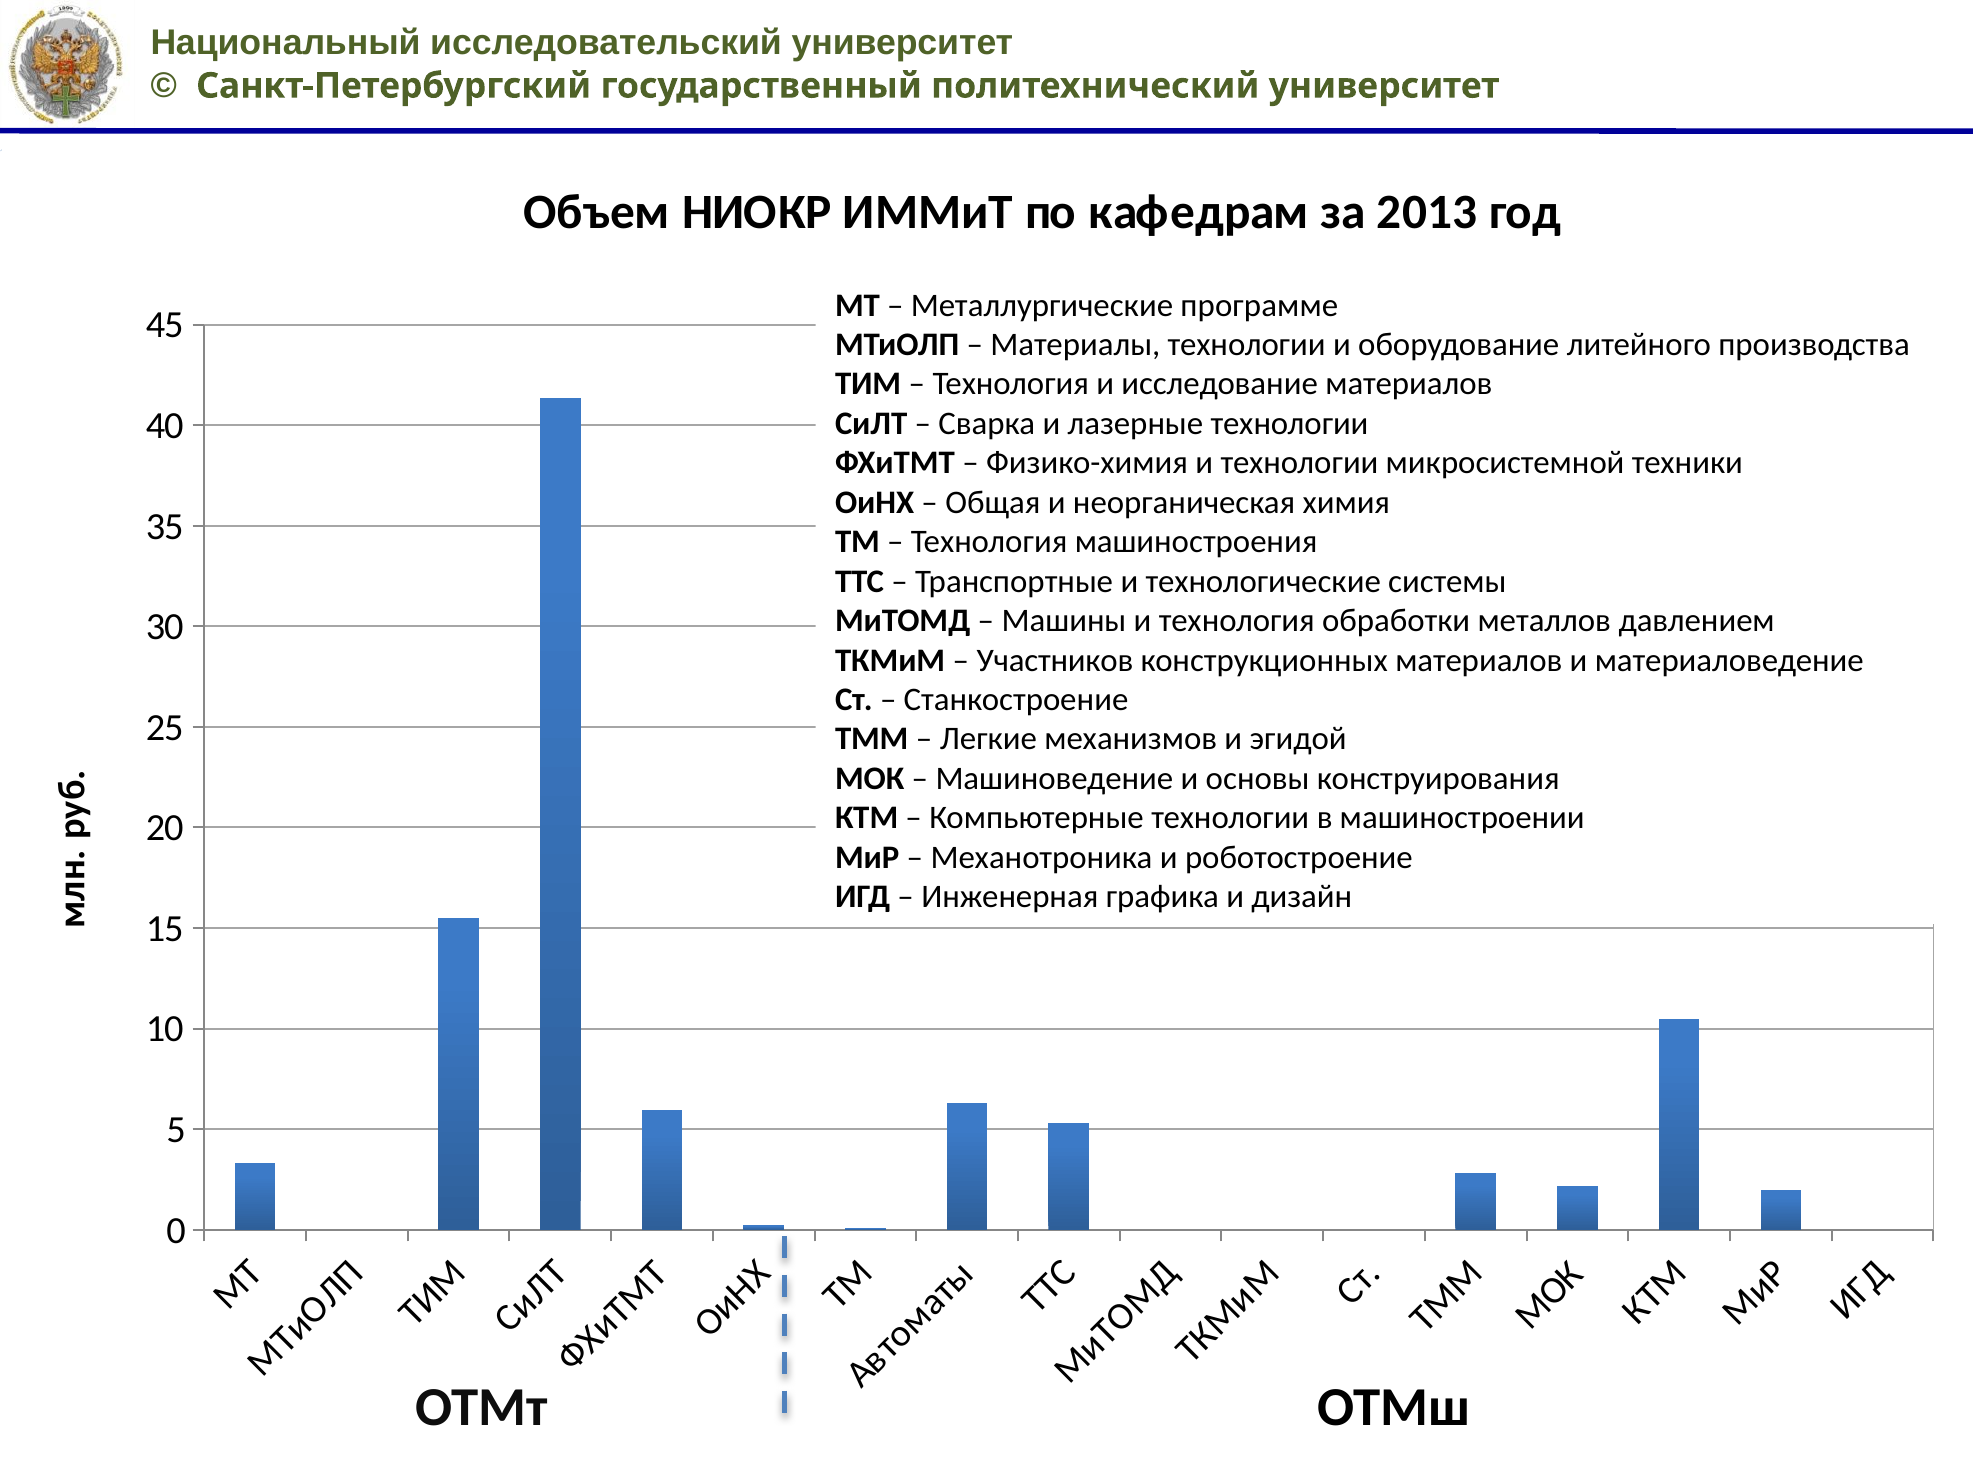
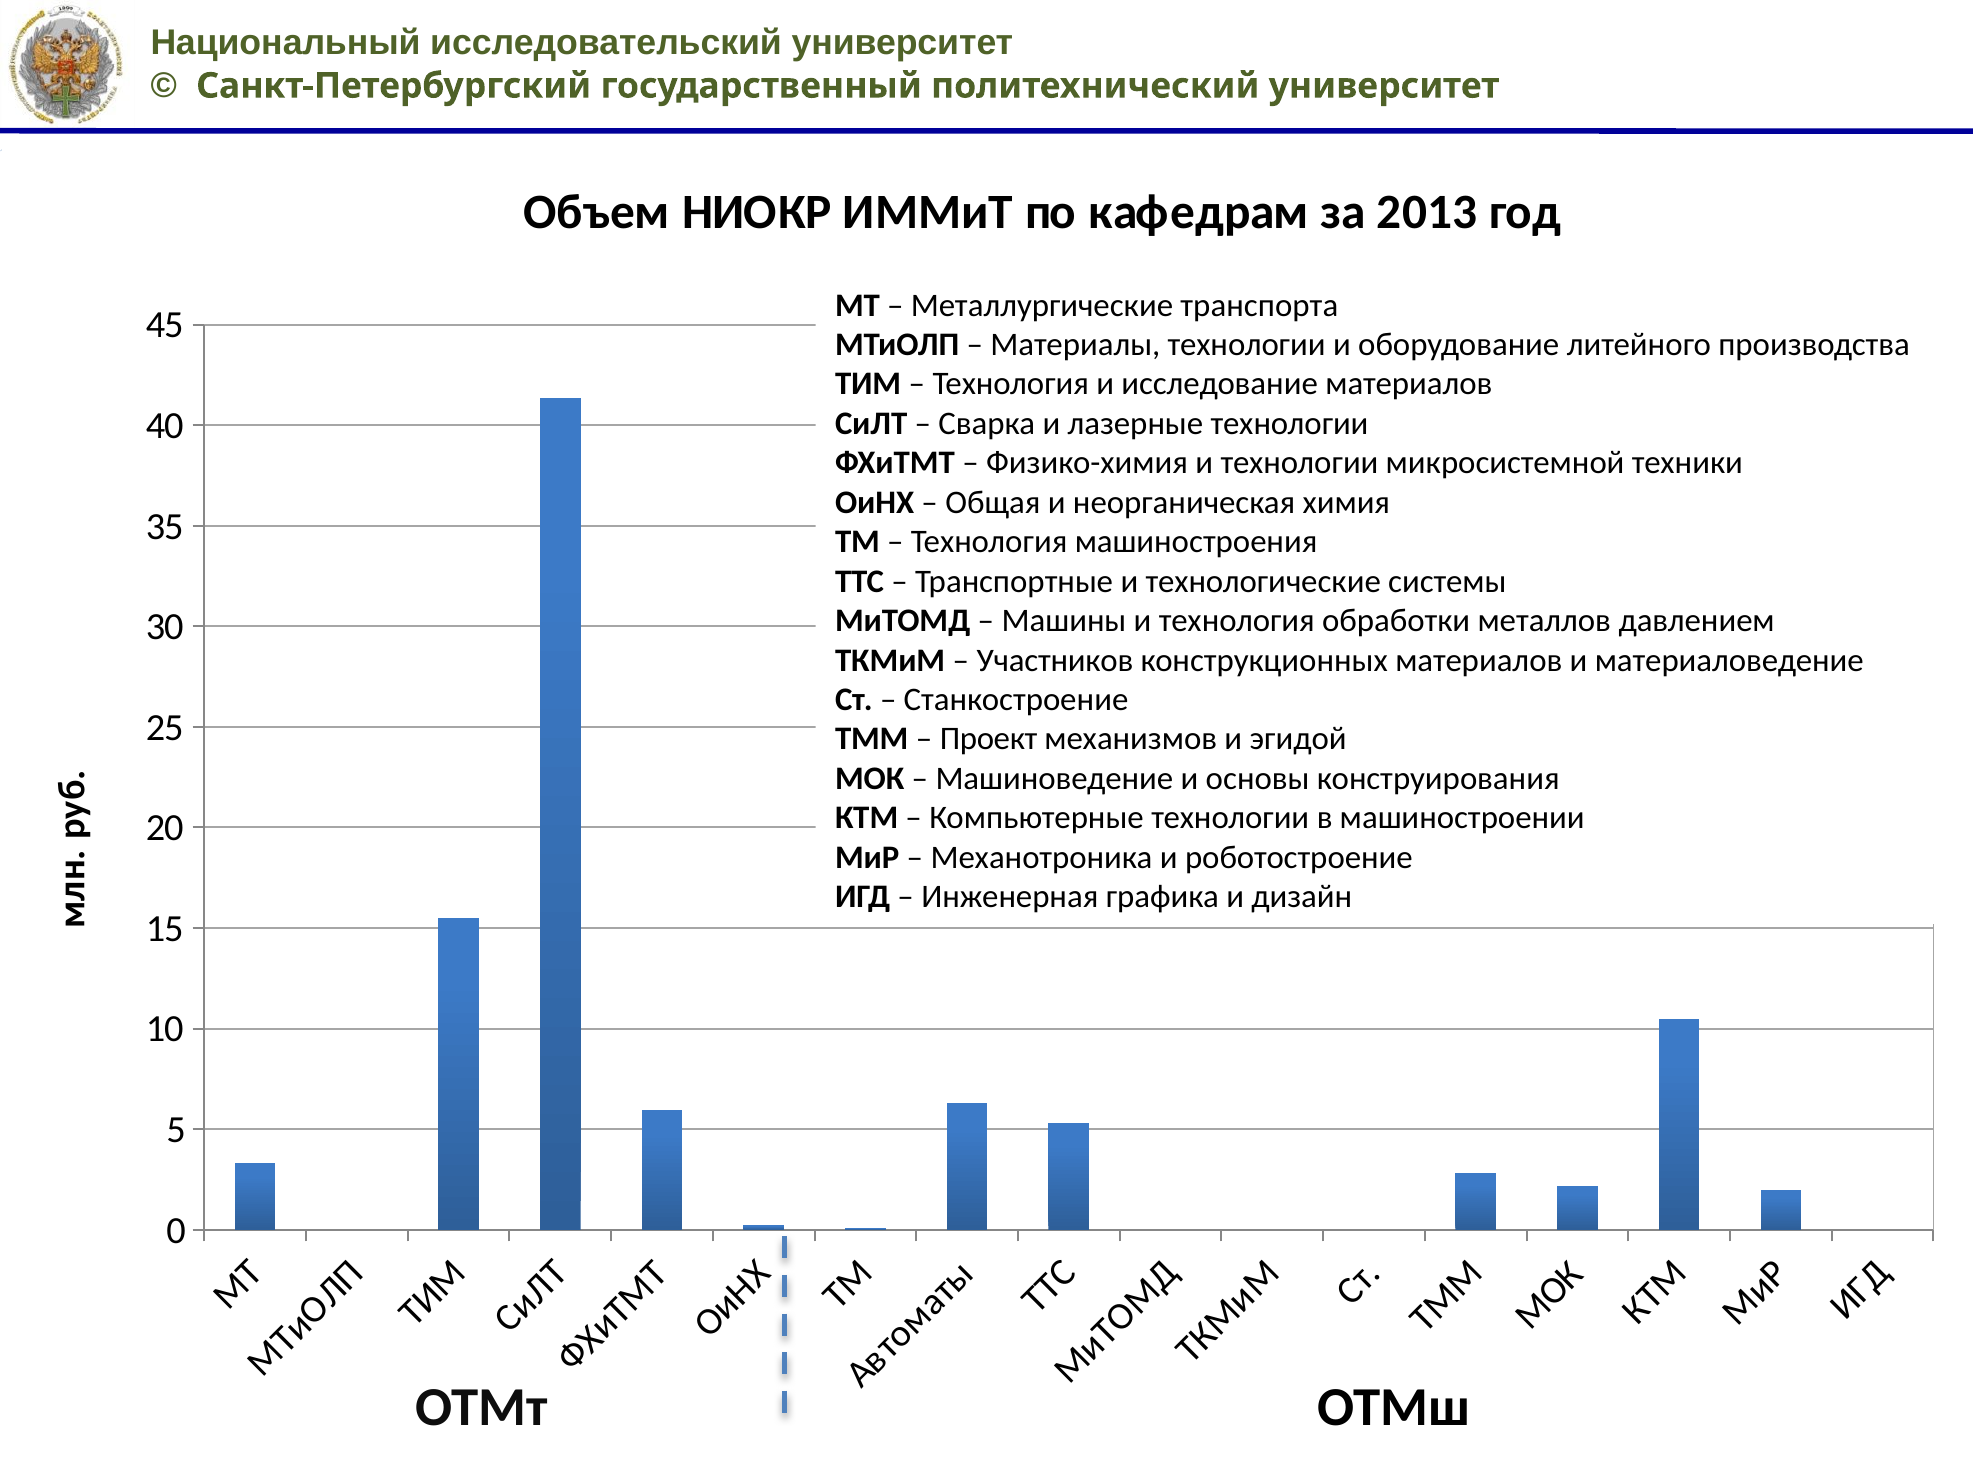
программе: программе -> транспорта
Легкие: Легкие -> Проект
